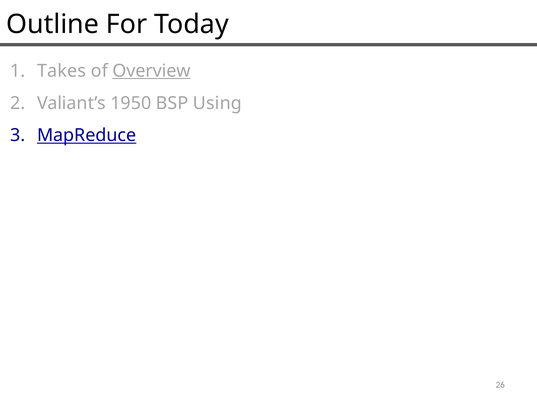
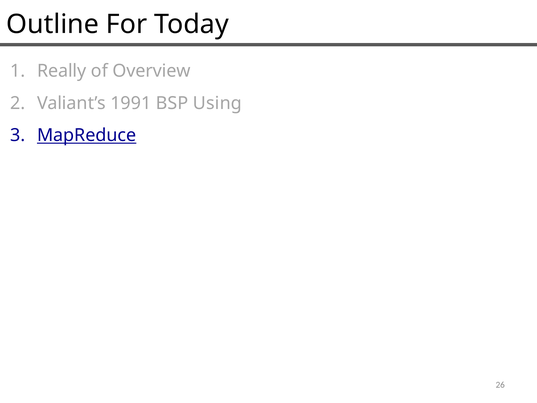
Takes: Takes -> Really
Overview underline: present -> none
1950: 1950 -> 1991
